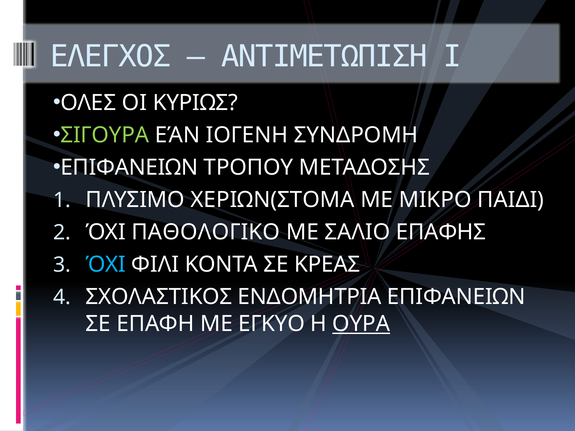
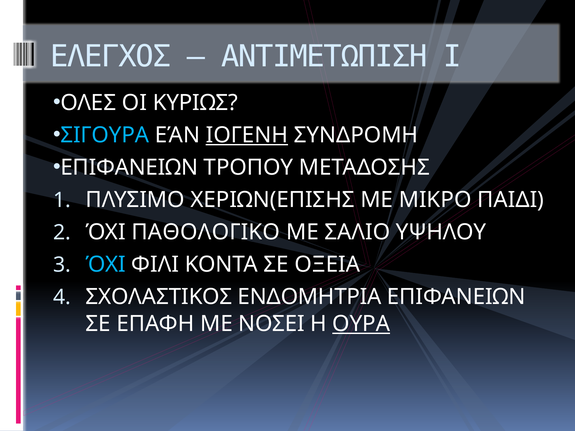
ΣΙΓΟΥΡΑ colour: light green -> light blue
ΙΟΓΕΝΗ underline: none -> present
ΧΕΡΙΩΝ(ΣΤΟΜΑ: ΧΕΡΙΩΝ(ΣΤΟΜΑ -> ΧΕΡΙΩΝ(ΕΠΙΣΗΣ
ΕΠΑΦΗΣ: ΕΠΑΦΗΣ -> ΥΨΗΛΟΥ
ΚΡΕΑΣ: ΚΡΕΑΣ -> ΟΞΕΙΑ
ΕΓΚΥΟ: ΕΓΚΥΟ -> ΝΟΣΕΙ
